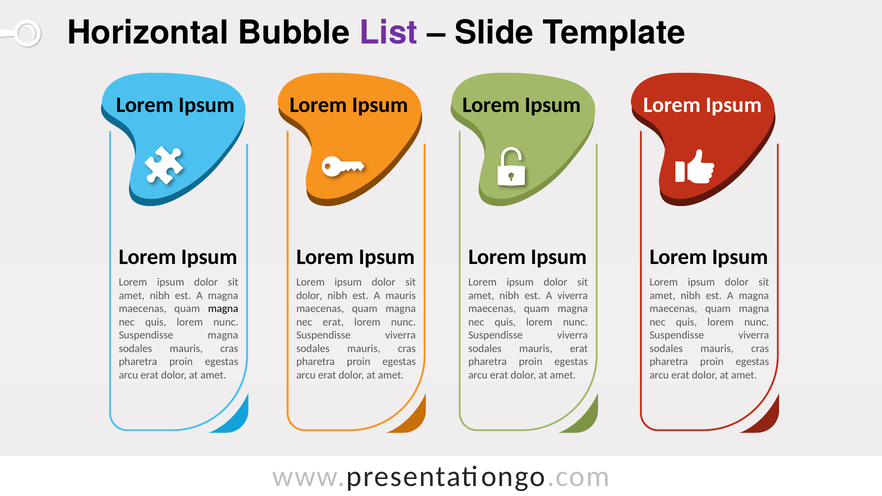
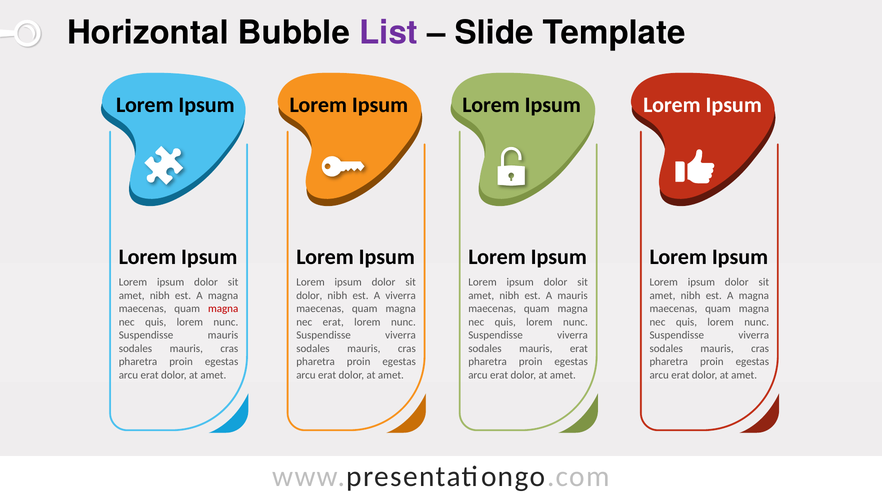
A mauris: mauris -> viverra
A viverra: viverra -> mauris
magna at (223, 309) colour: black -> red
Suspendisse magna: magna -> mauris
